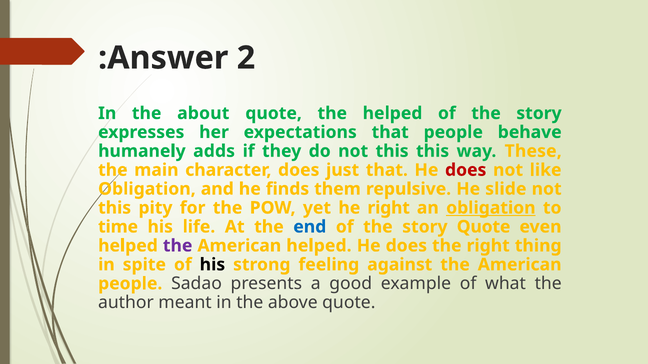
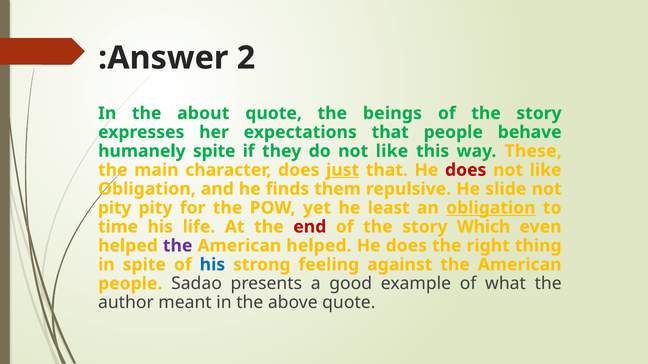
the helped: helped -> beings
humanely adds: adds -> spite
do not this: this -> like
just underline: none -> present
this at (115, 208): this -> pity
he right: right -> least
end colour: blue -> red
story Quote: Quote -> Which
his at (212, 265) colour: black -> blue
